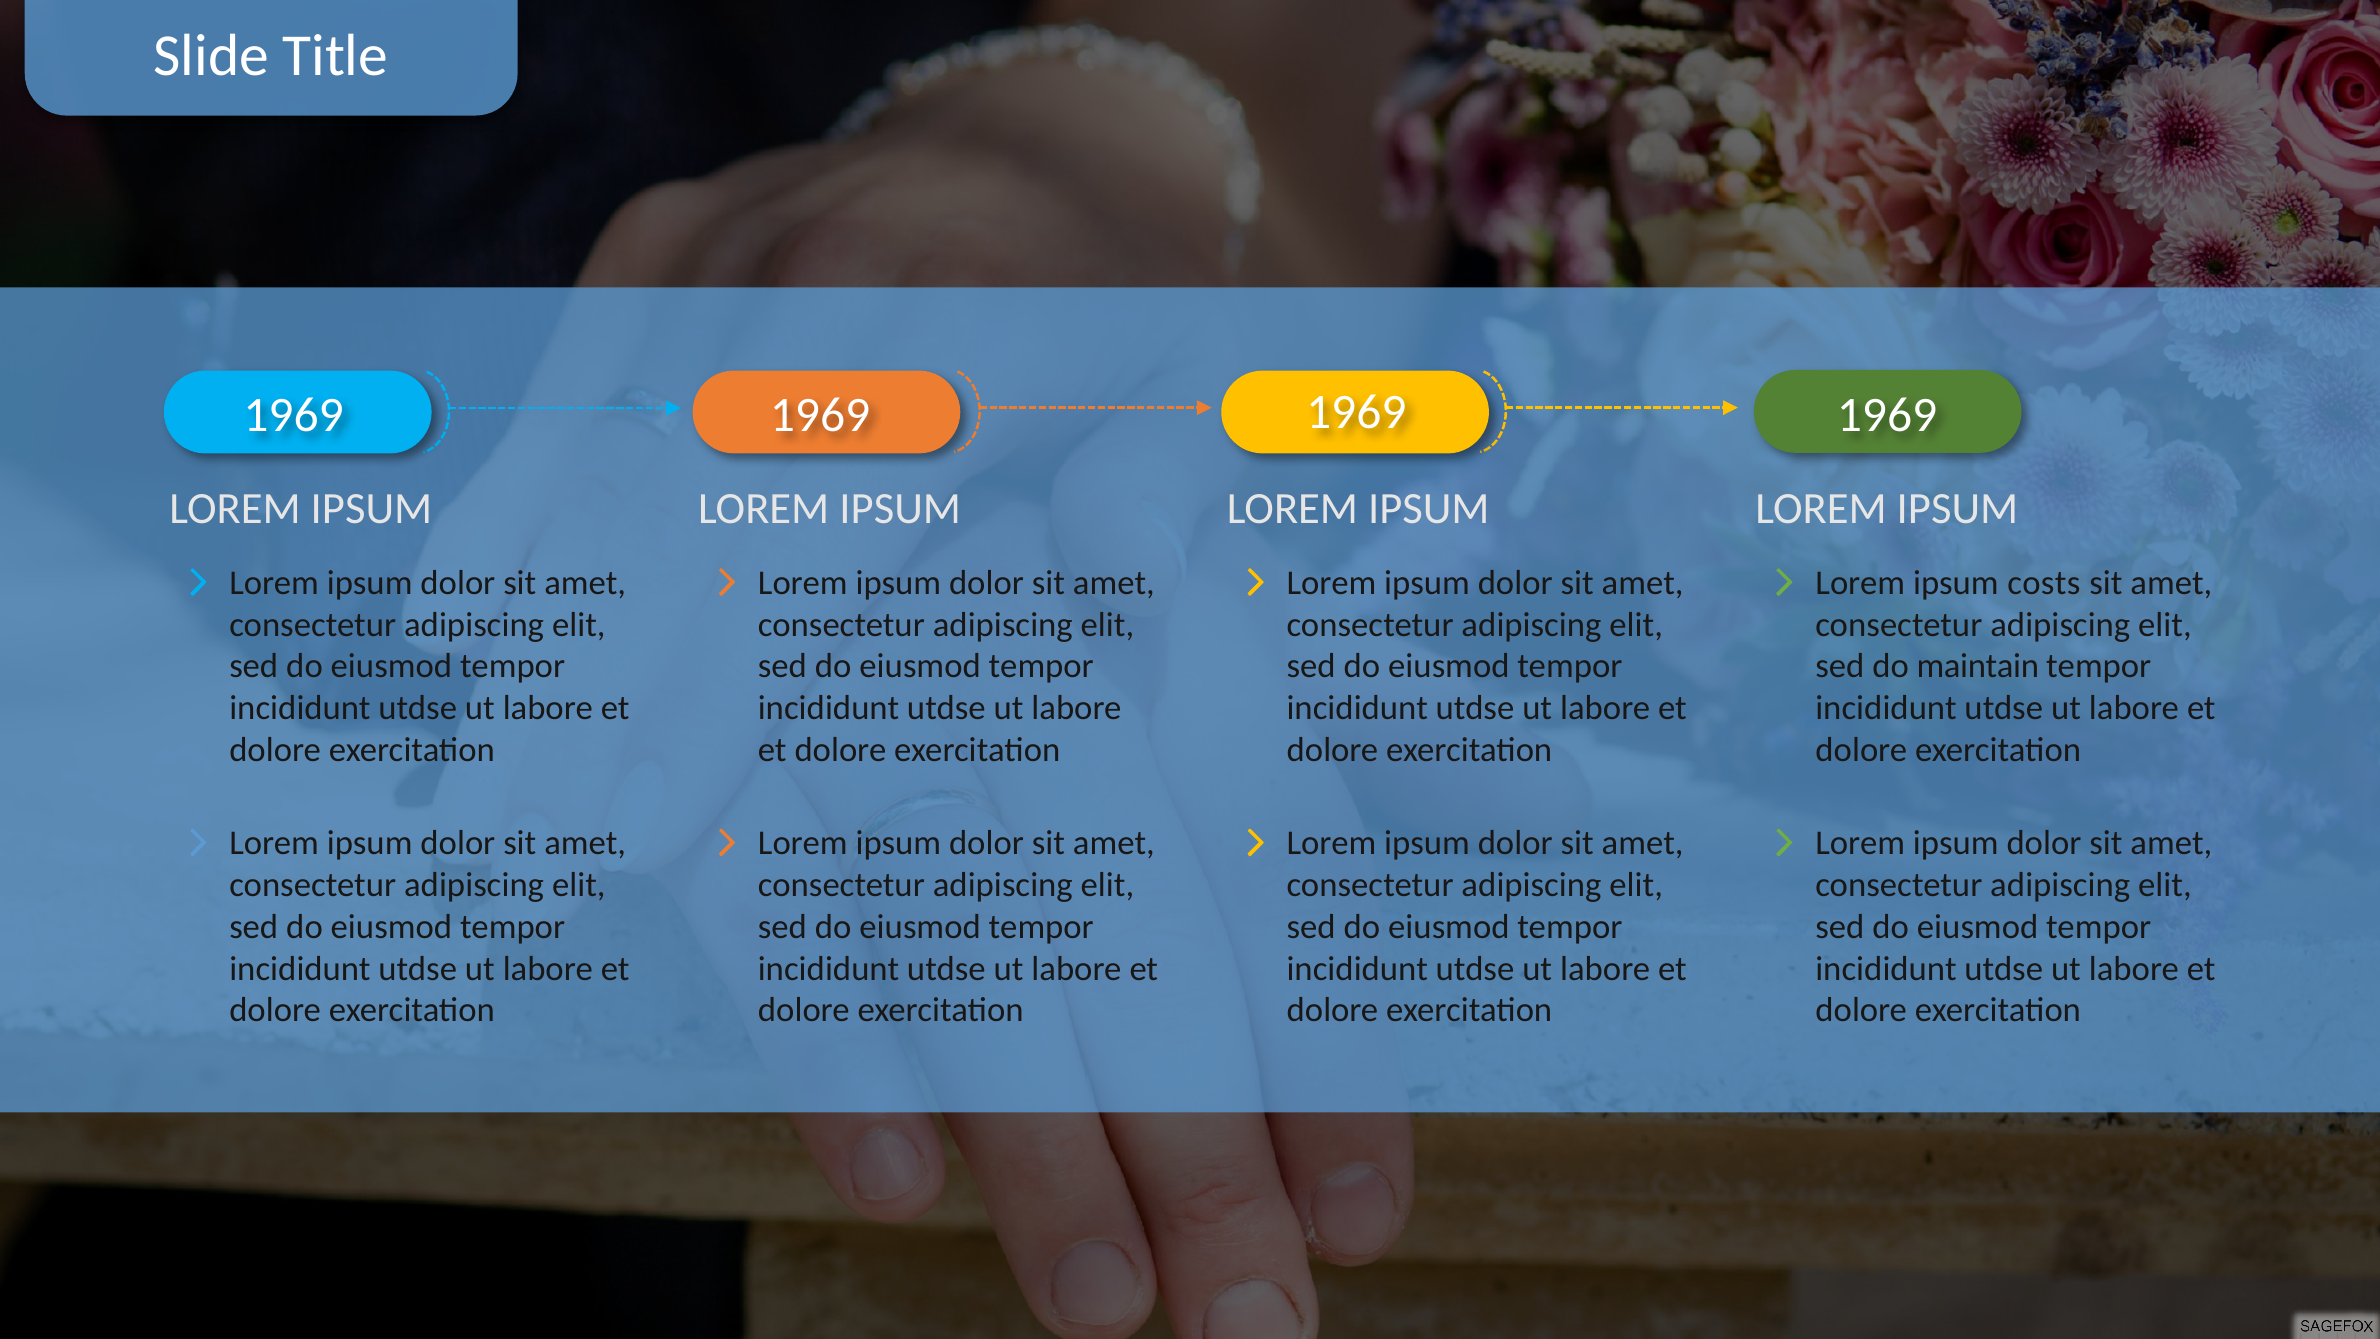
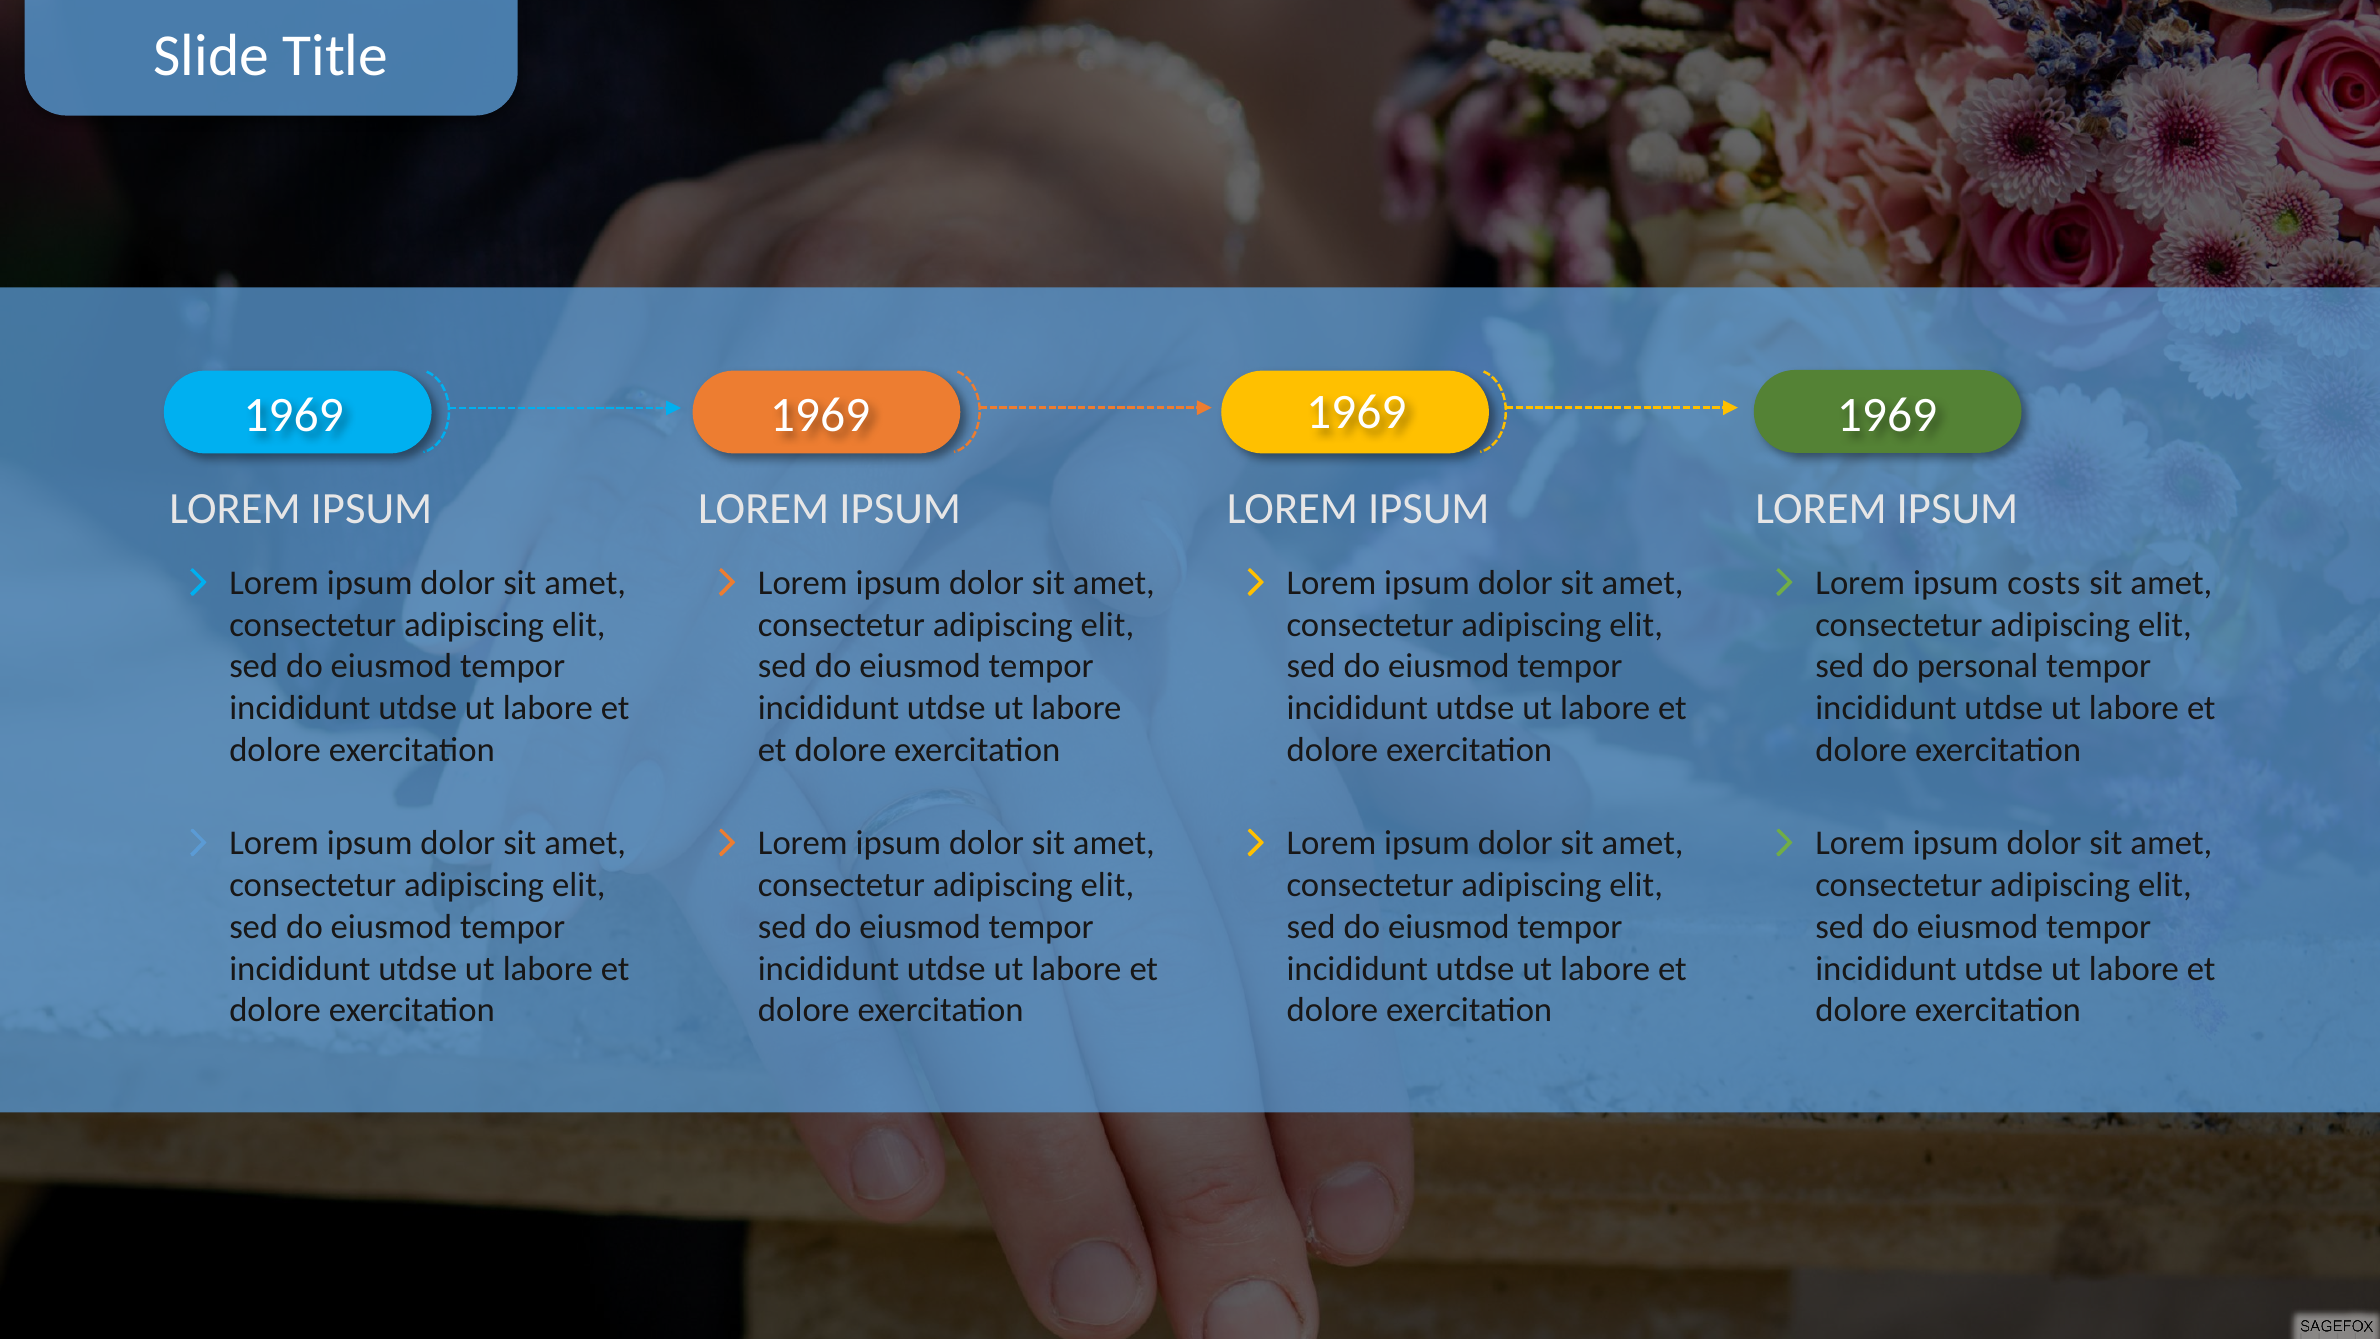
maintain: maintain -> personal
